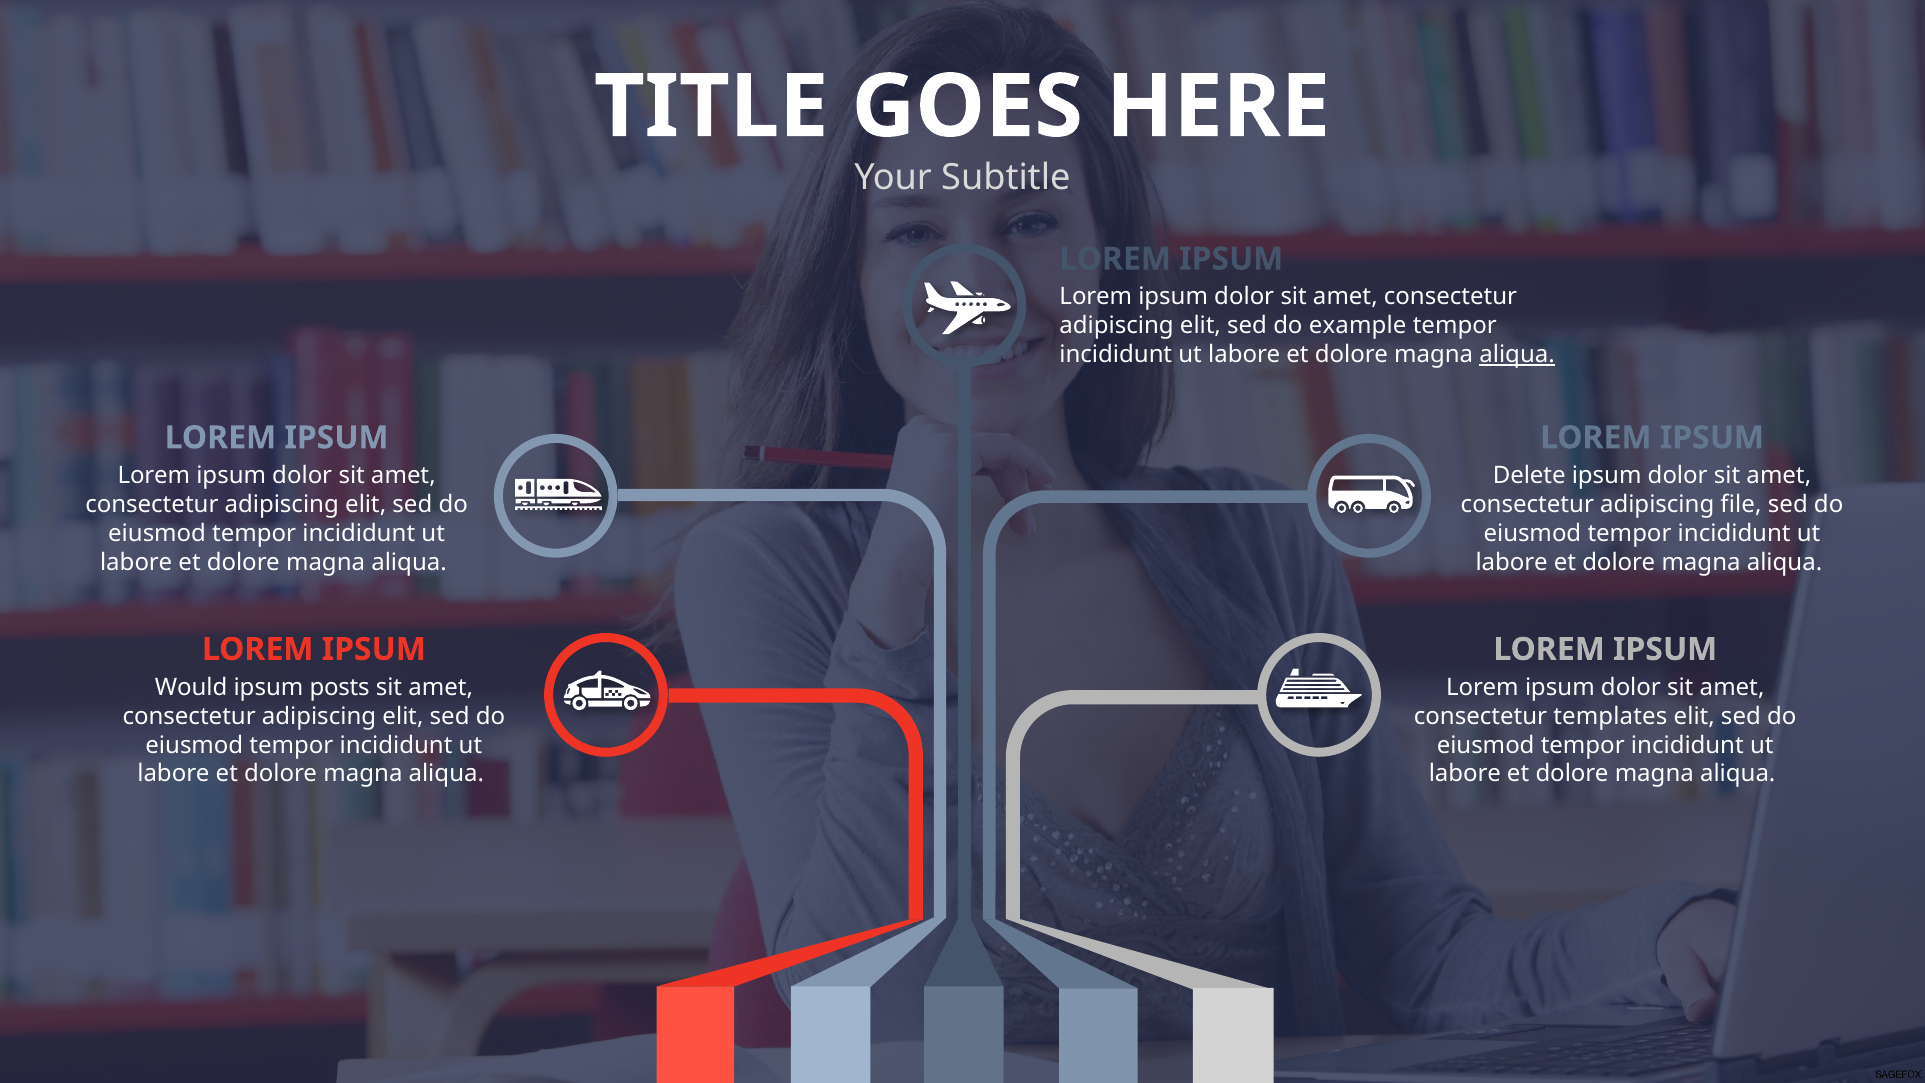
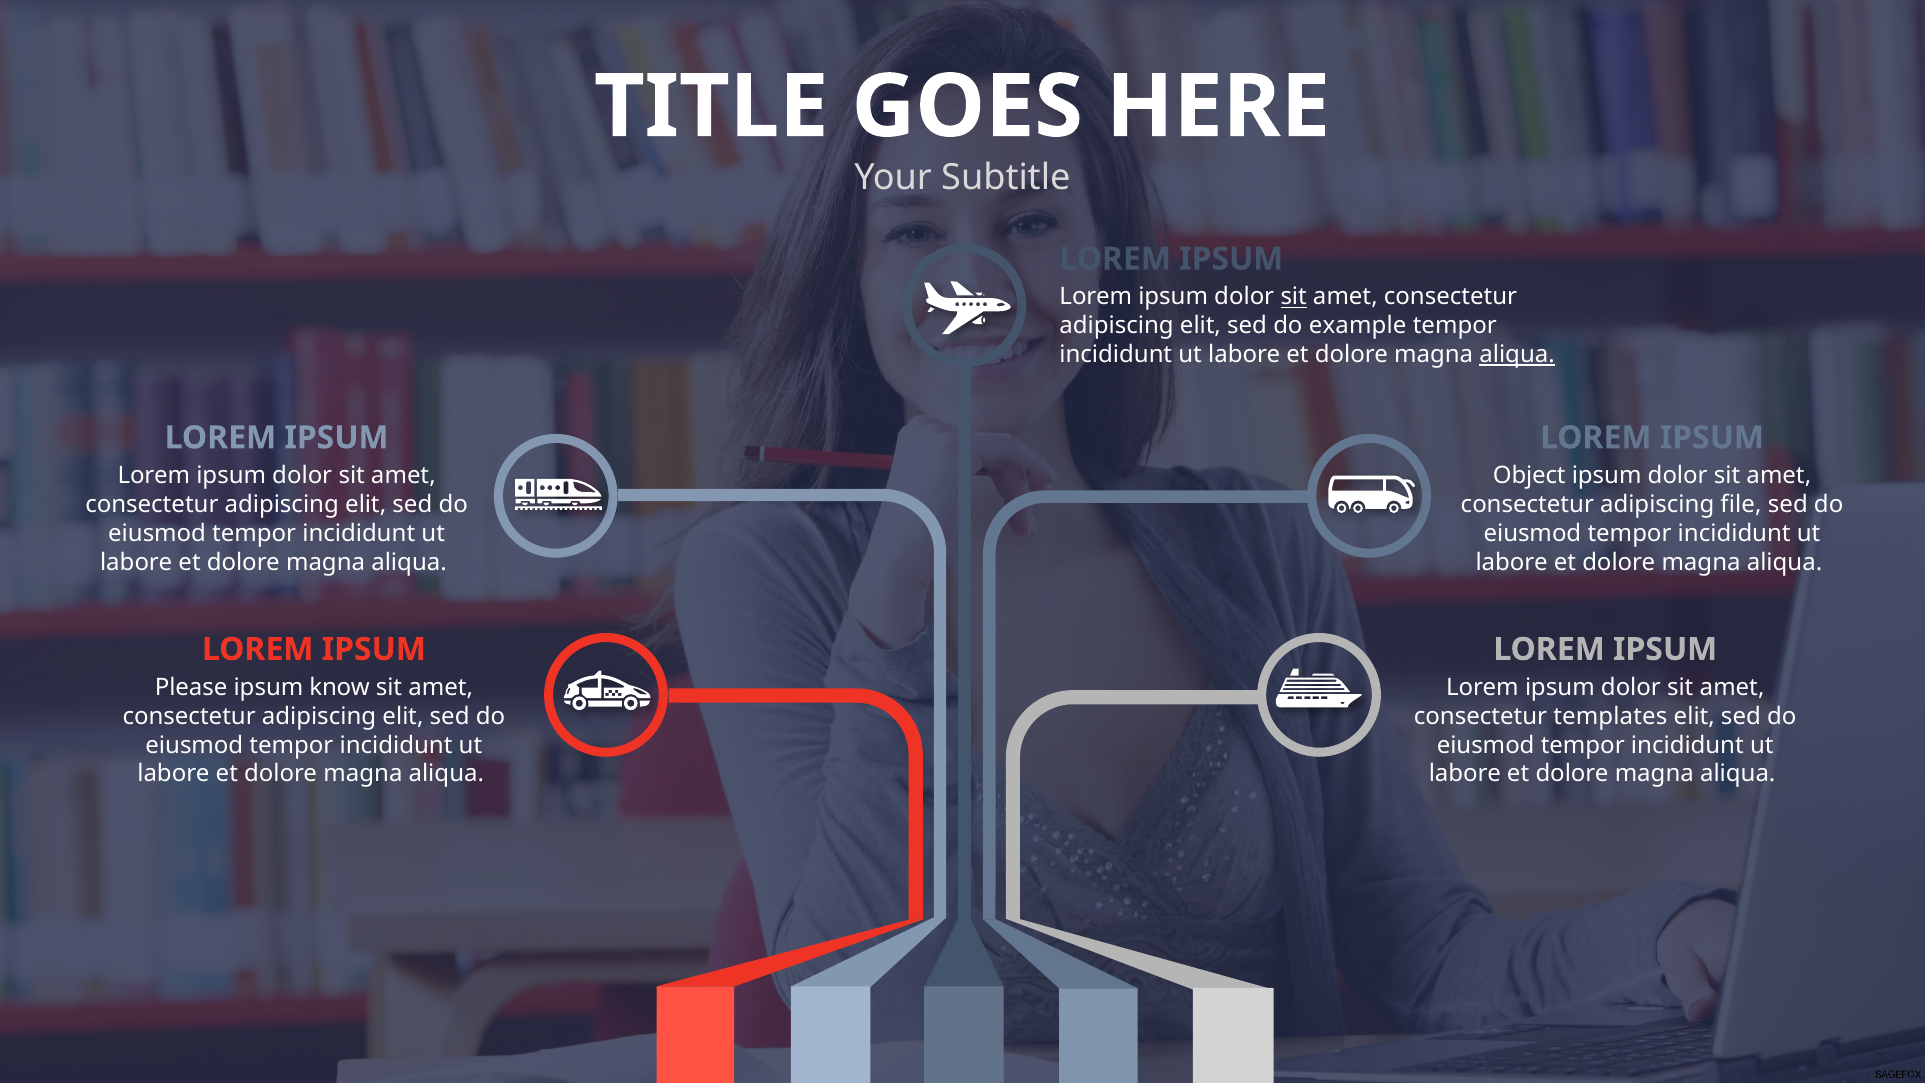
sit at (1294, 297) underline: none -> present
Delete: Delete -> Object
Would: Would -> Please
posts: posts -> know
